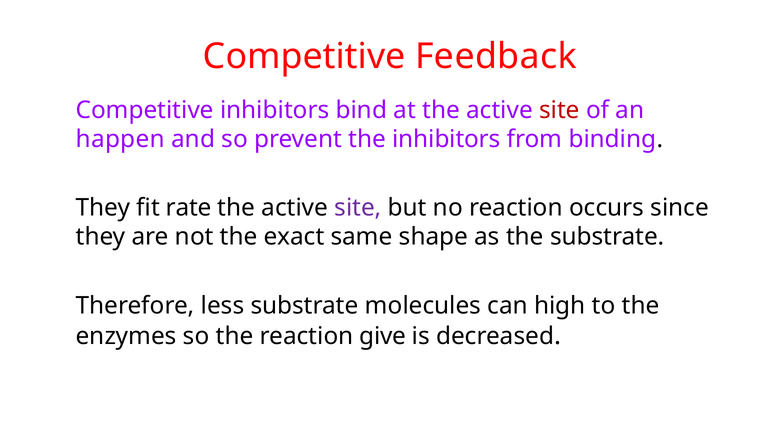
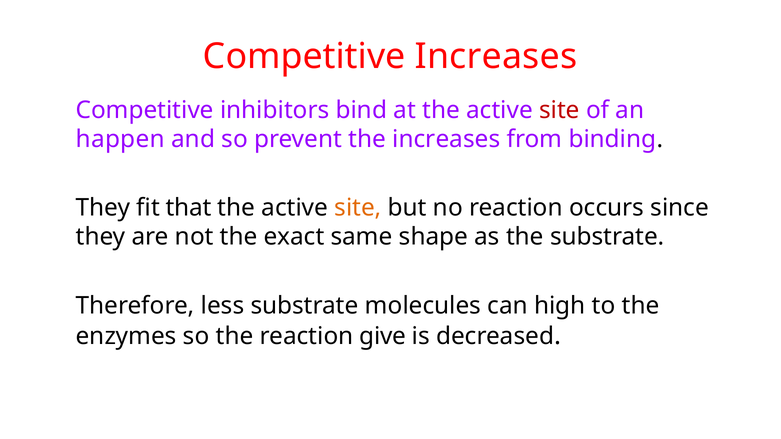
Competitive Feedback: Feedback -> Increases
the inhibitors: inhibitors -> increases
rate: rate -> that
site at (358, 208) colour: purple -> orange
